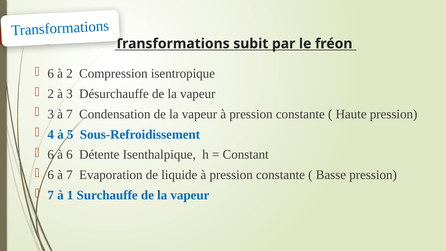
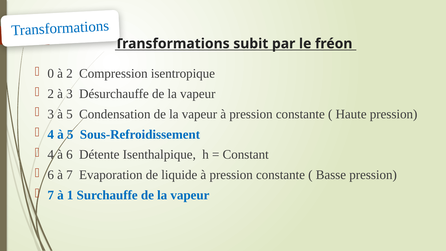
6 at (51, 74): 6 -> 0
3 à 7: 7 -> 5
6 at (51, 155): 6 -> 4
